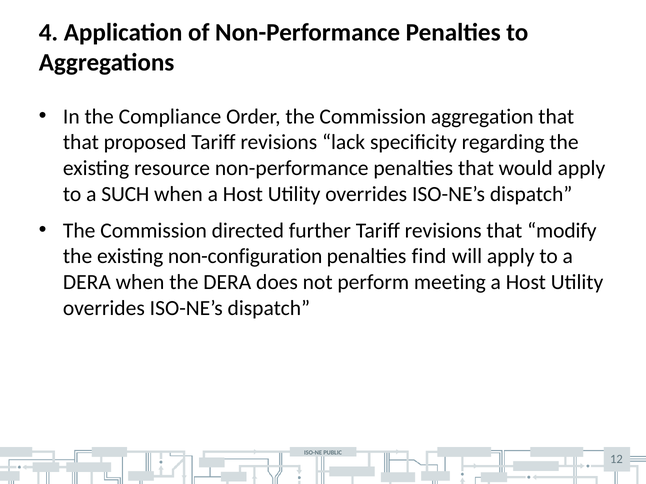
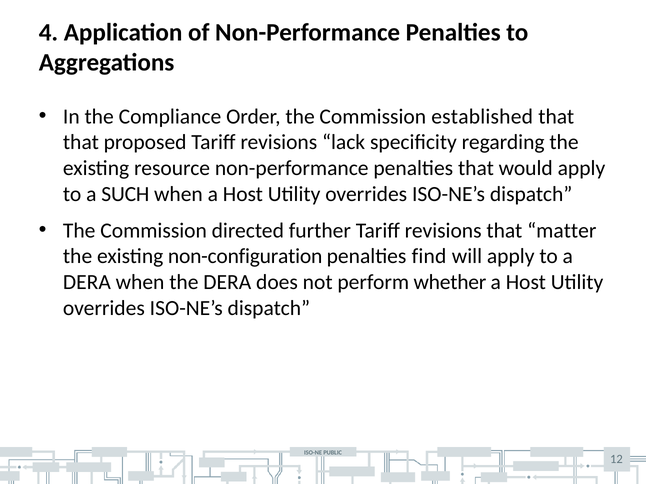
aggregation: aggregation -> established
modify: modify -> matter
meeting: meeting -> whether
